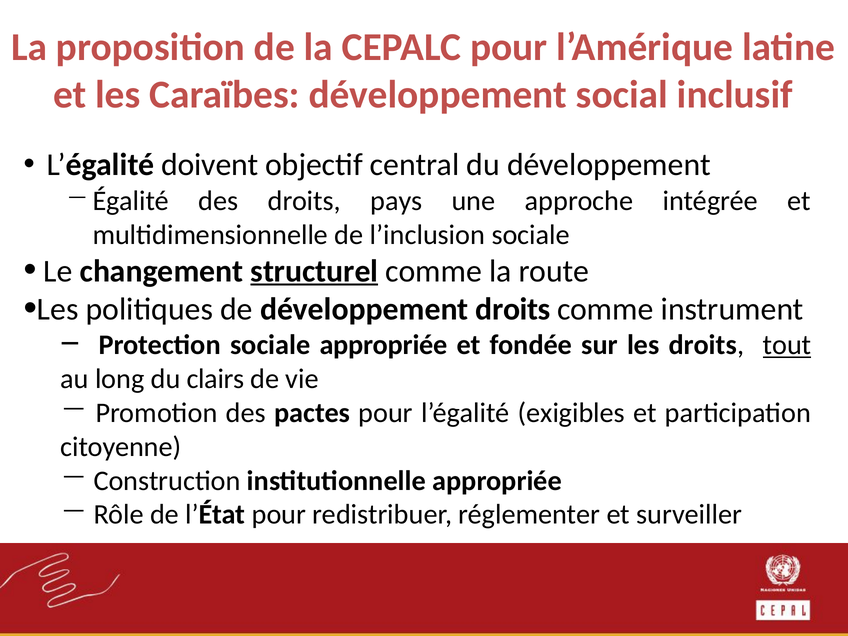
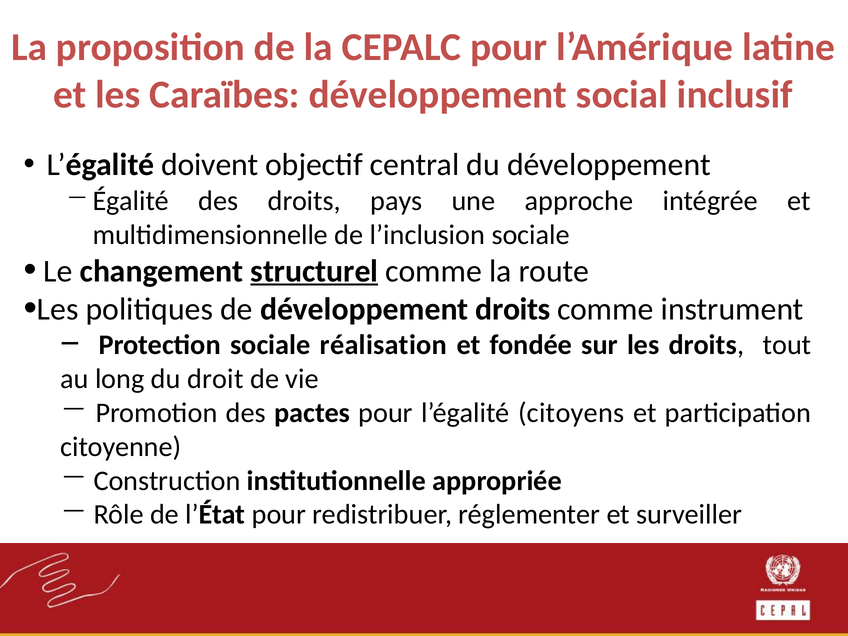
sociale appropriée: appropriée -> réalisation
tout underline: present -> none
clairs: clairs -> droit
exigibles: exigibles -> citoyens
